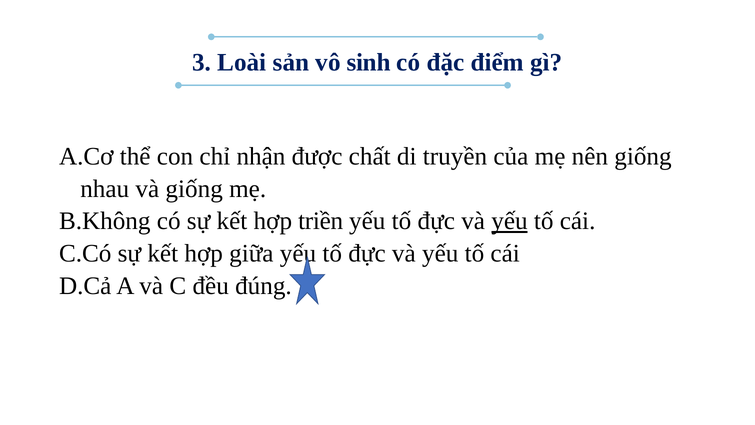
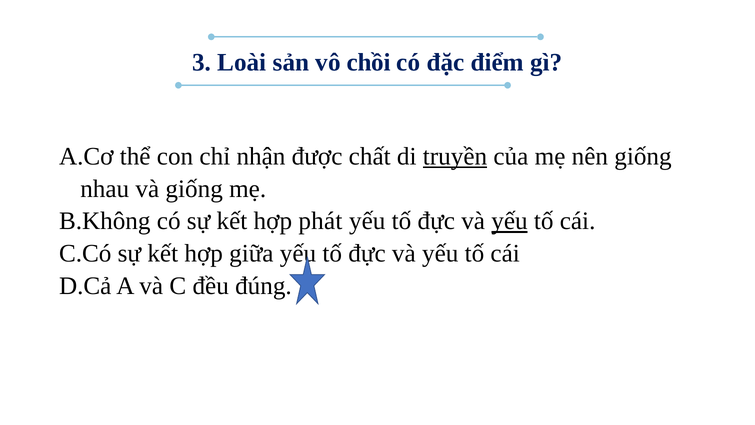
sinh: sinh -> chồi
truyền underline: none -> present
triền: triền -> phát
